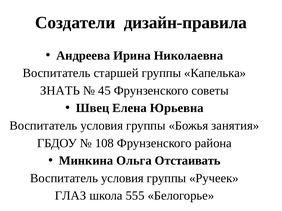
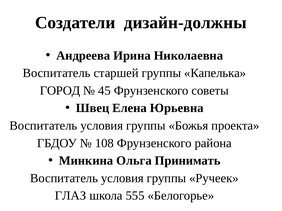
дизайн-правила: дизайн-правила -> дизайн-должны
ЗНАТЬ: ЗНАТЬ -> ГОРОД
занятия: занятия -> проекта
Отстаивать: Отстаивать -> Принимать
